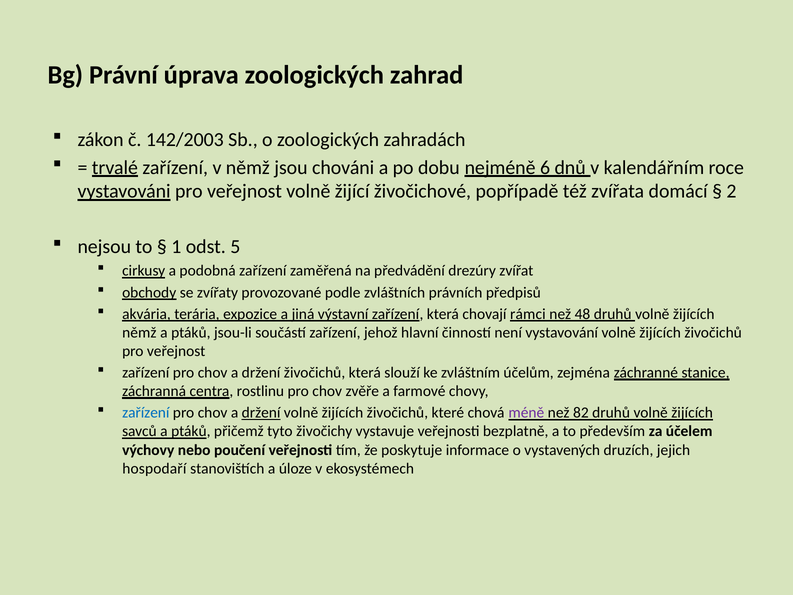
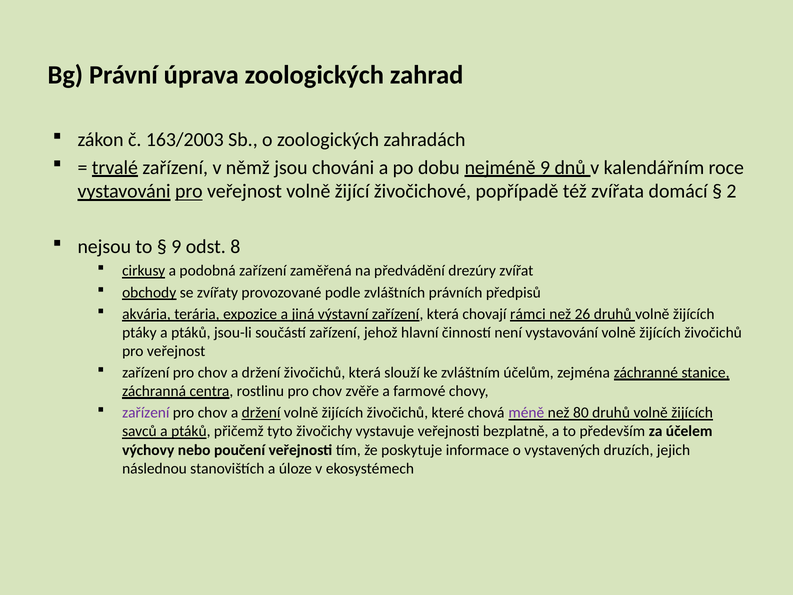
142/2003: 142/2003 -> 163/2003
nejméně 6: 6 -> 9
pro at (189, 191) underline: none -> present
1 at (176, 247): 1 -> 9
5: 5 -> 8
48: 48 -> 26
němž at (139, 332): němž -> ptáky
zařízení at (146, 413) colour: blue -> purple
82: 82 -> 80
hospodaří: hospodaří -> následnou
